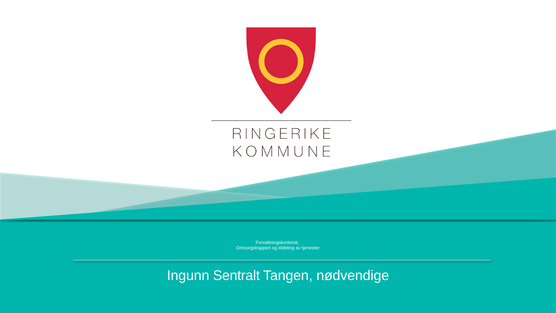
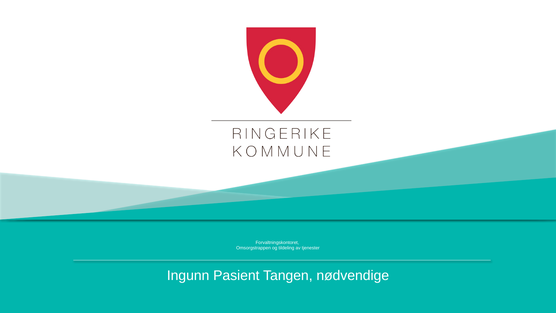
Sentralt: Sentralt -> Pasient
